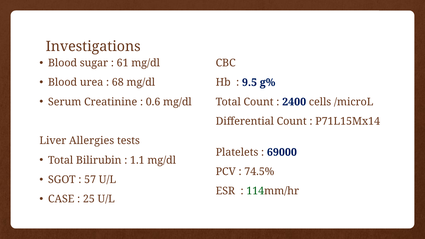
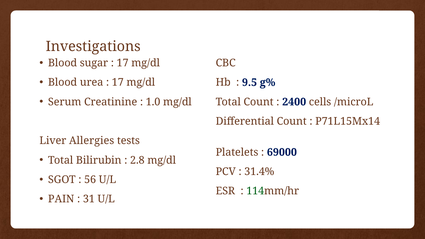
61 at (123, 63): 61 -> 17
68 at (118, 83): 68 -> 17
0.6: 0.6 -> 1.0
1.1: 1.1 -> 2.8
74.5%: 74.5% -> 31.4%
57: 57 -> 56
CASE: CASE -> PAIN
25: 25 -> 31
